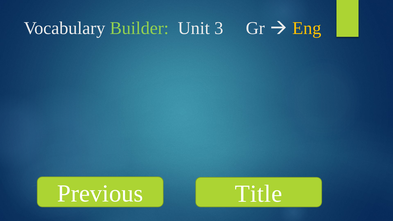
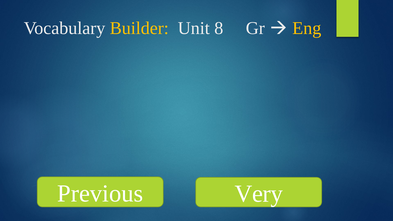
Builder colour: light green -> yellow
3: 3 -> 8
Title: Title -> Very
